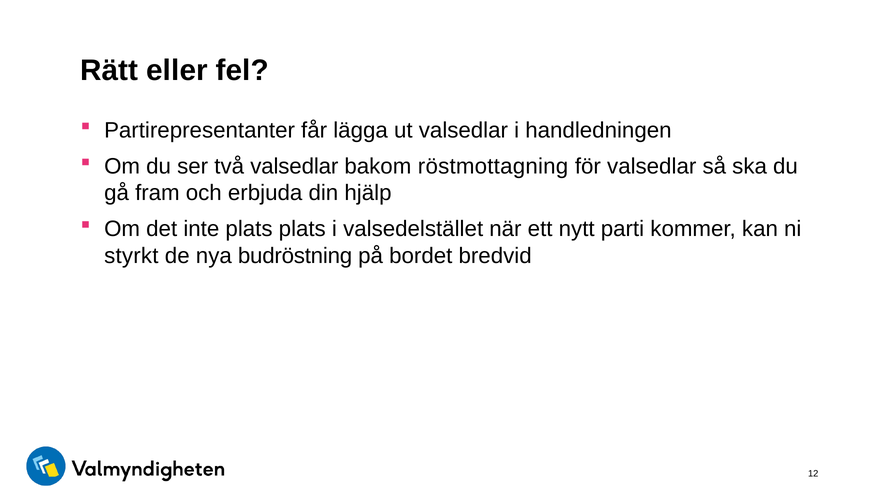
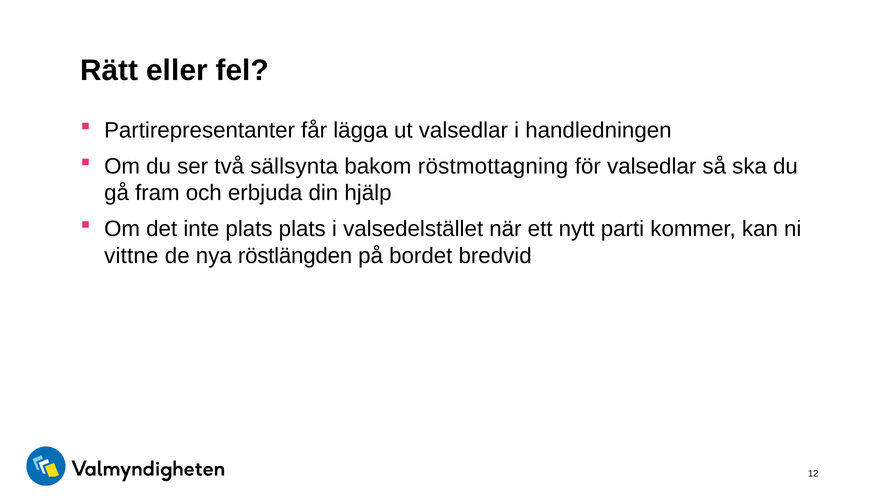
två valsedlar: valsedlar -> sällsynta
styrkt: styrkt -> vittne
budröstning: budröstning -> röstlängden
